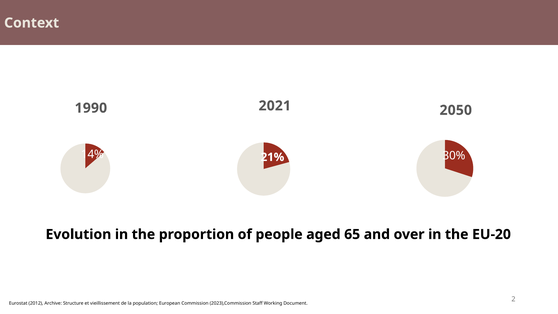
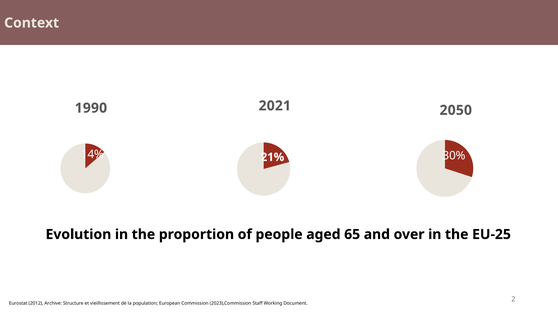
EU-20: EU-20 -> EU-25
